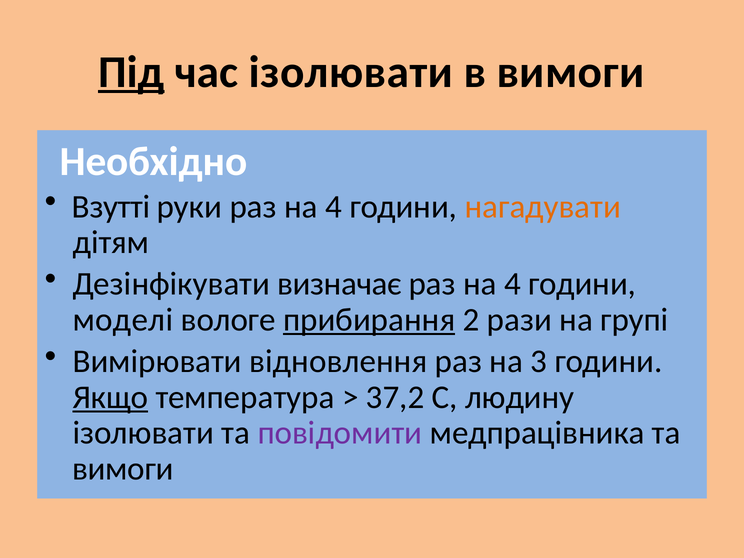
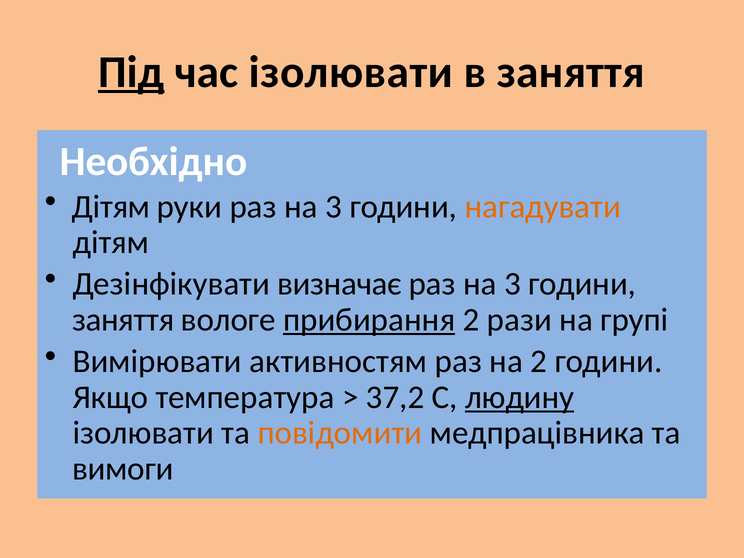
в вимоги: вимоги -> заняття
Взутті at (111, 207): Взутті -> Дітям
руки раз на 4: 4 -> 3
4 at (513, 284): 4 -> 3
моделі at (123, 320): моделі -> заняття
відновлення: відновлення -> активностям
на 3: 3 -> 2
Якщо underline: present -> none
людину underline: none -> present
повідомити colour: purple -> orange
